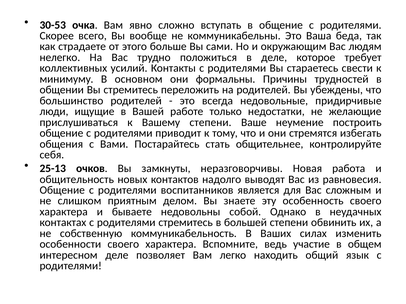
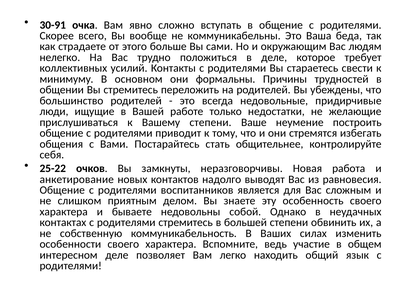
30-53: 30-53 -> 30-91
25-13: 25-13 -> 25-22
общительность: общительность -> анкетирование
